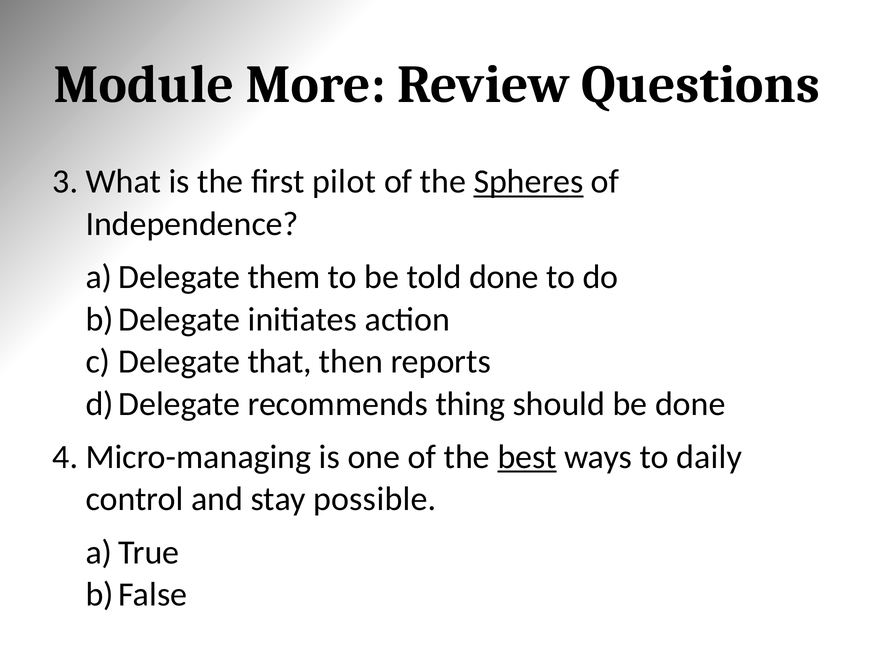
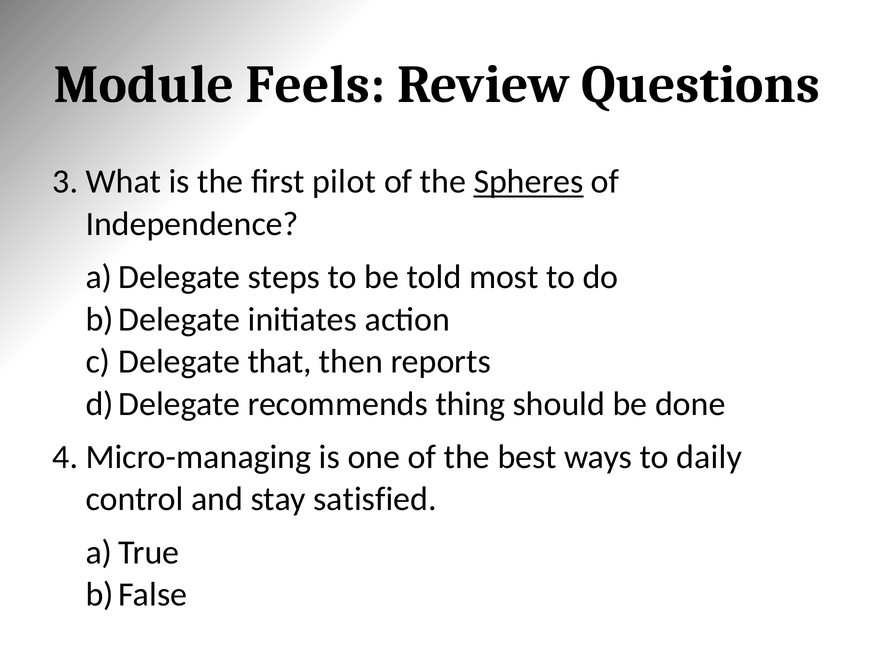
More: More -> Feels
them: them -> steps
told done: done -> most
best underline: present -> none
possible: possible -> satisfied
